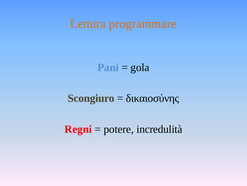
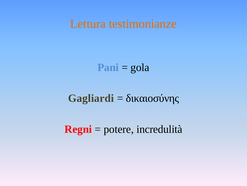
programmare: programmare -> testimonianze
Scongiuro: Scongiuro -> Gagliardi
